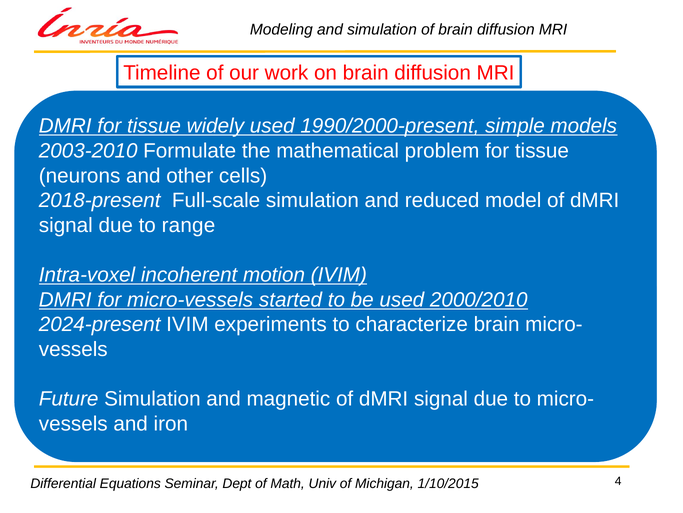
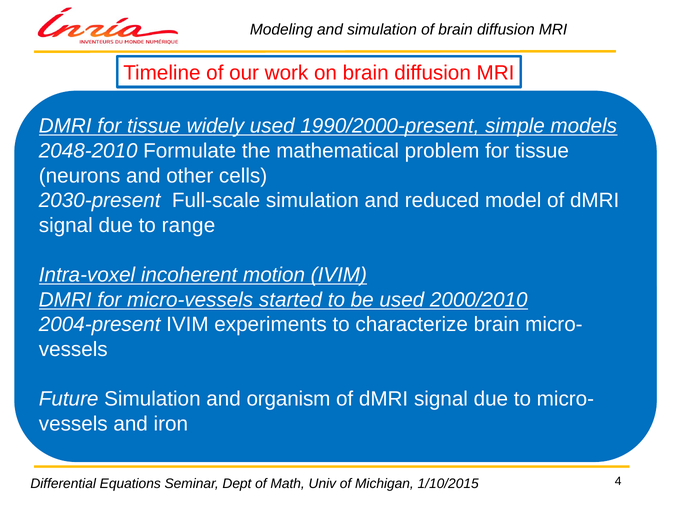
2003-2010: 2003-2010 -> 2048-2010
2018-present: 2018-present -> 2030-present
2024-present: 2024-present -> 2004-present
magnetic: magnetic -> organism
